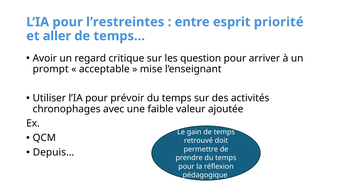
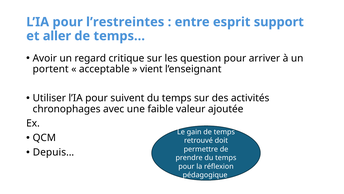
priorité: priorité -> support
prompt: prompt -> portent
mise: mise -> vient
prévoir: prévoir -> suivent
